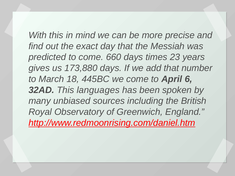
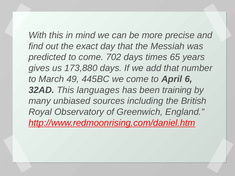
660: 660 -> 702
23: 23 -> 65
18: 18 -> 49
spoken: spoken -> training
